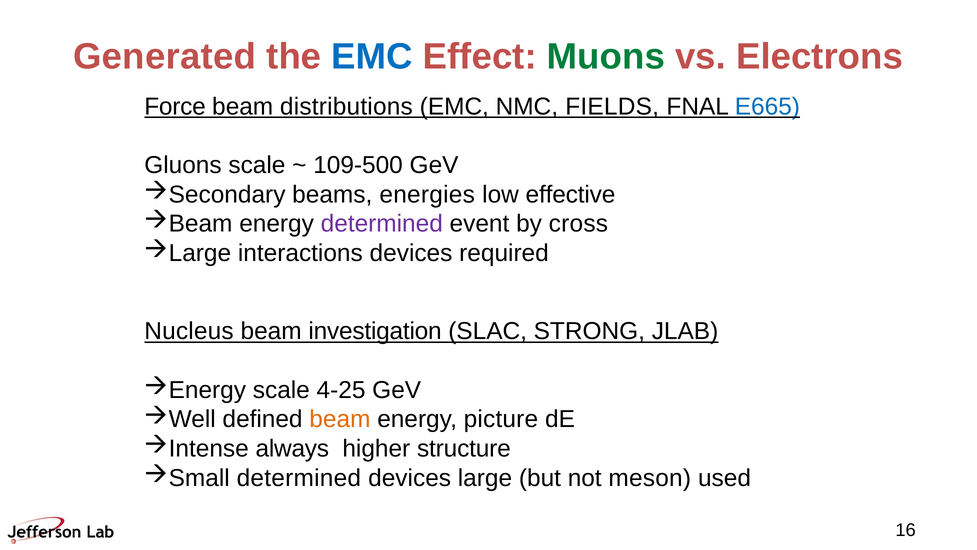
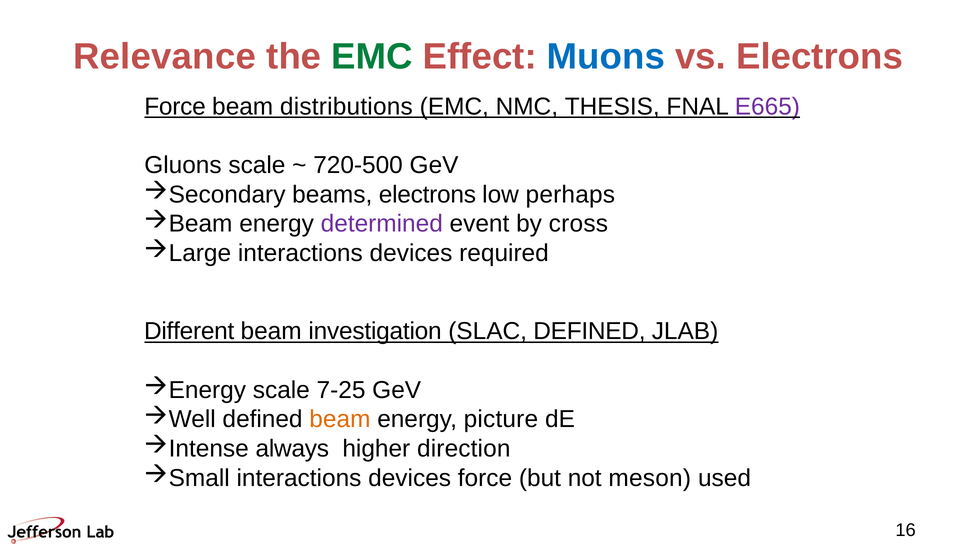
Generated: Generated -> Relevance
EMC at (372, 57) colour: blue -> green
Muons colour: green -> blue
FIELDS: FIELDS -> THESIS
E665 colour: blue -> purple
109-500: 109-500 -> 720-500
beams energies: energies -> electrons
effective: effective -> perhaps
Nucleus: Nucleus -> Different
SLAC STRONG: STRONG -> DEFINED
4-25: 4-25 -> 7-25
structure: structure -> direction
determined at (299, 478): determined -> interactions
devices large: large -> force
